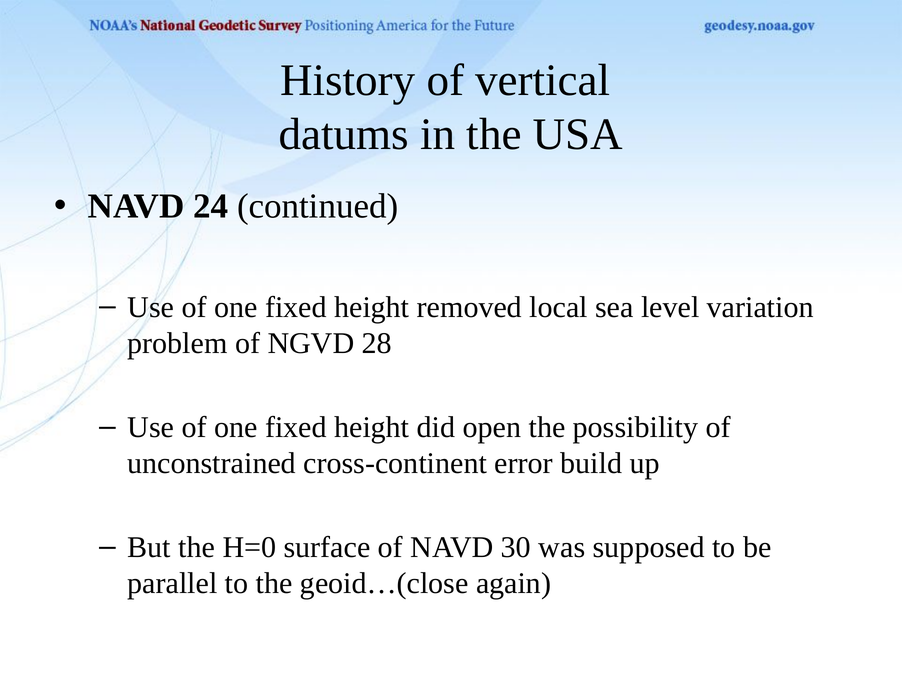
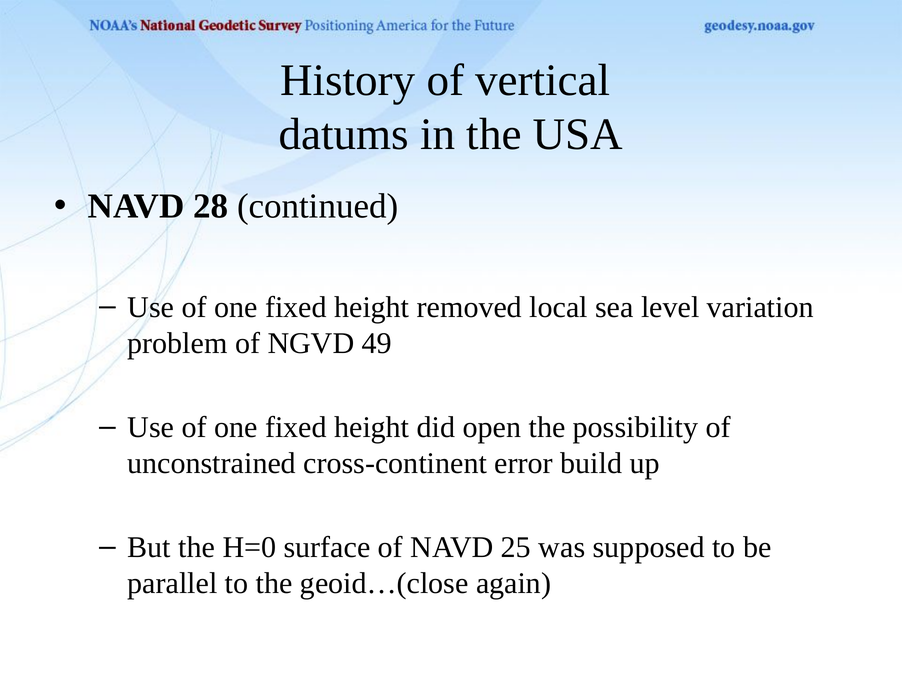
24: 24 -> 28
28: 28 -> 49
30: 30 -> 25
